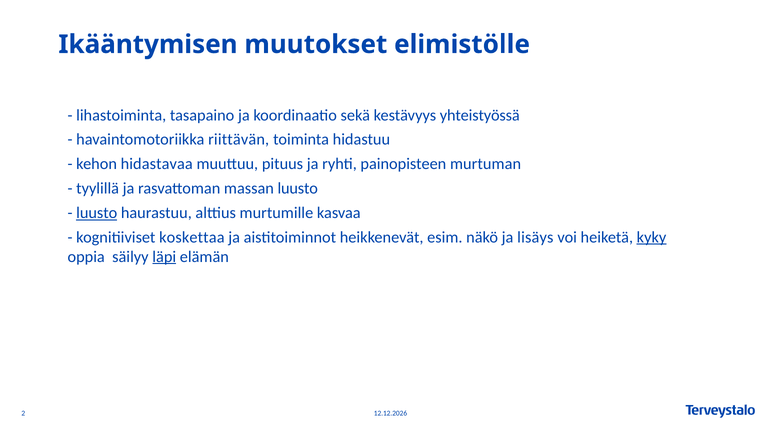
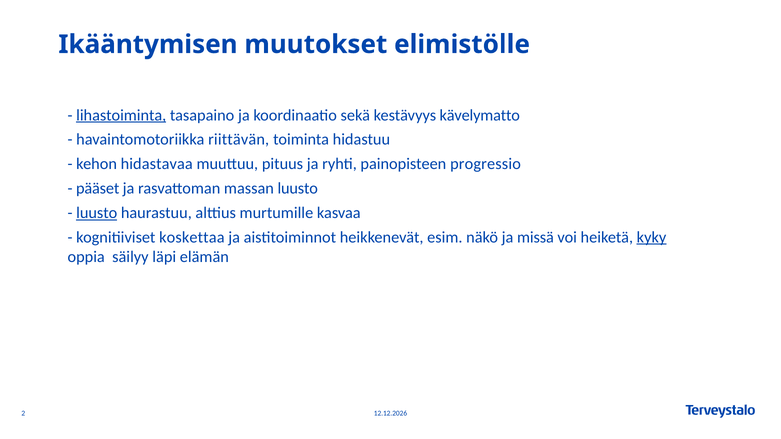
lihastoiminta underline: none -> present
yhteistyössä: yhteistyössä -> kävelymatto
murtuman: murtuman -> progressio
tyylillä: tyylillä -> pääset
lisäys: lisäys -> missä
läpi underline: present -> none
